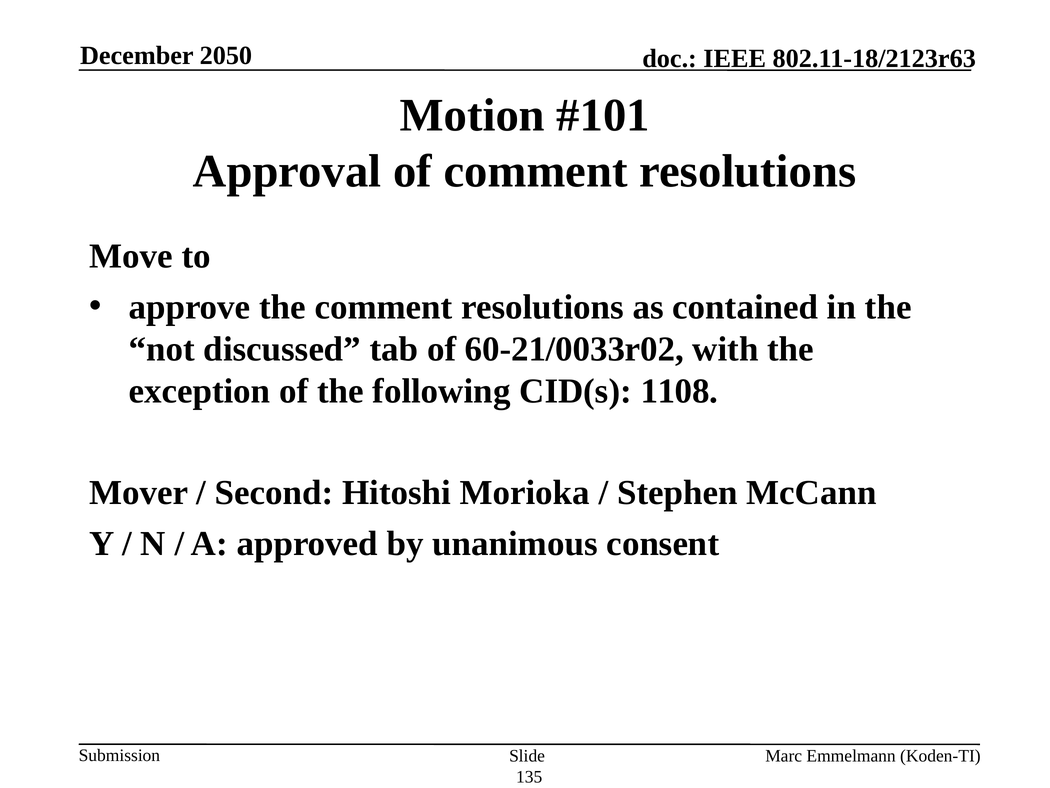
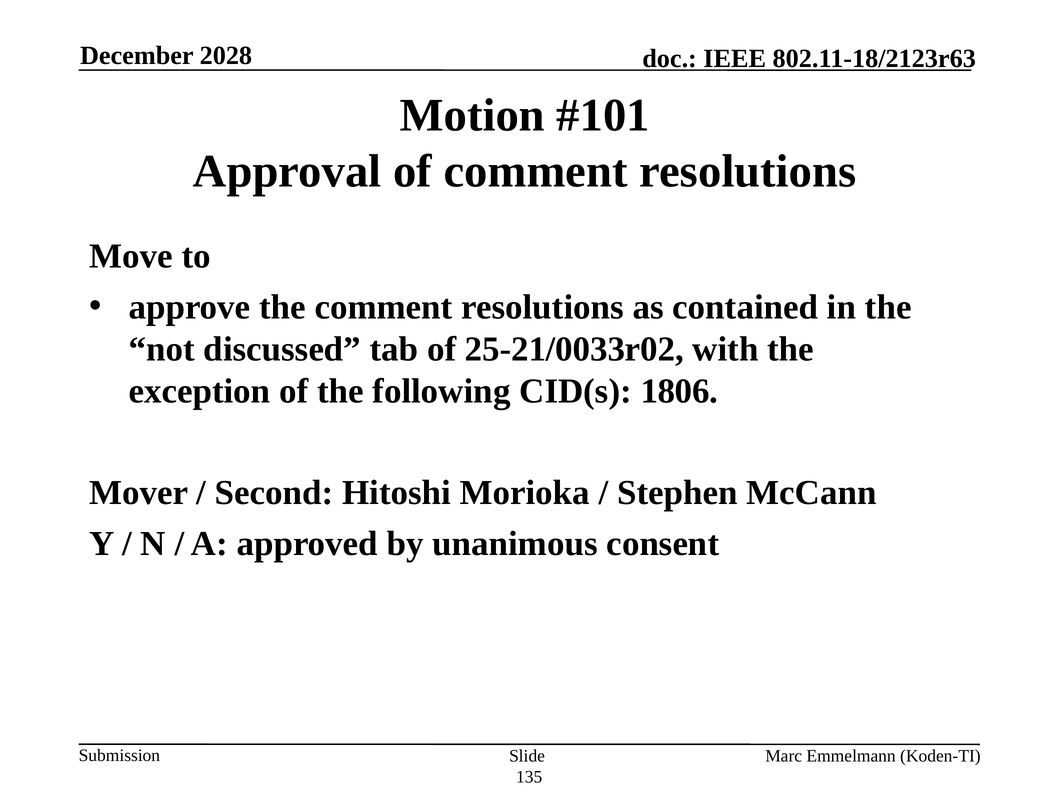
2050: 2050 -> 2028
60-21/0033r02: 60-21/0033r02 -> 25-21/0033r02
1108: 1108 -> 1806
